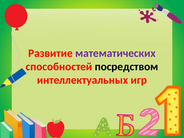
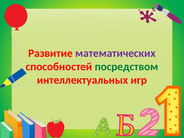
посредством colour: black -> green
